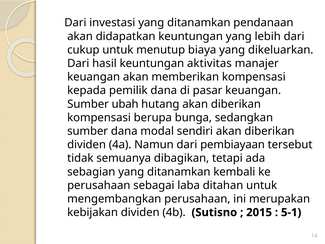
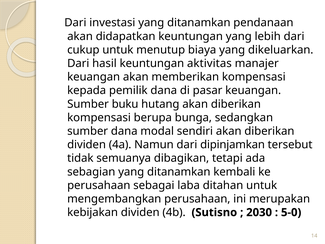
ubah: ubah -> buku
pembiayaan: pembiayaan -> dipinjamkan
2015: 2015 -> 2030
5-1: 5-1 -> 5-0
